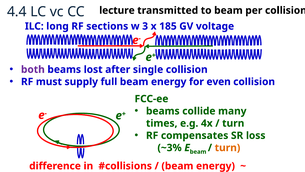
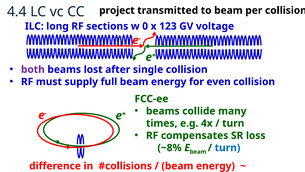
lecture: lecture -> project
3: 3 -> 0
185: 185 -> 123
~3%: ~3% -> ~8%
turn at (227, 147) colour: orange -> blue
